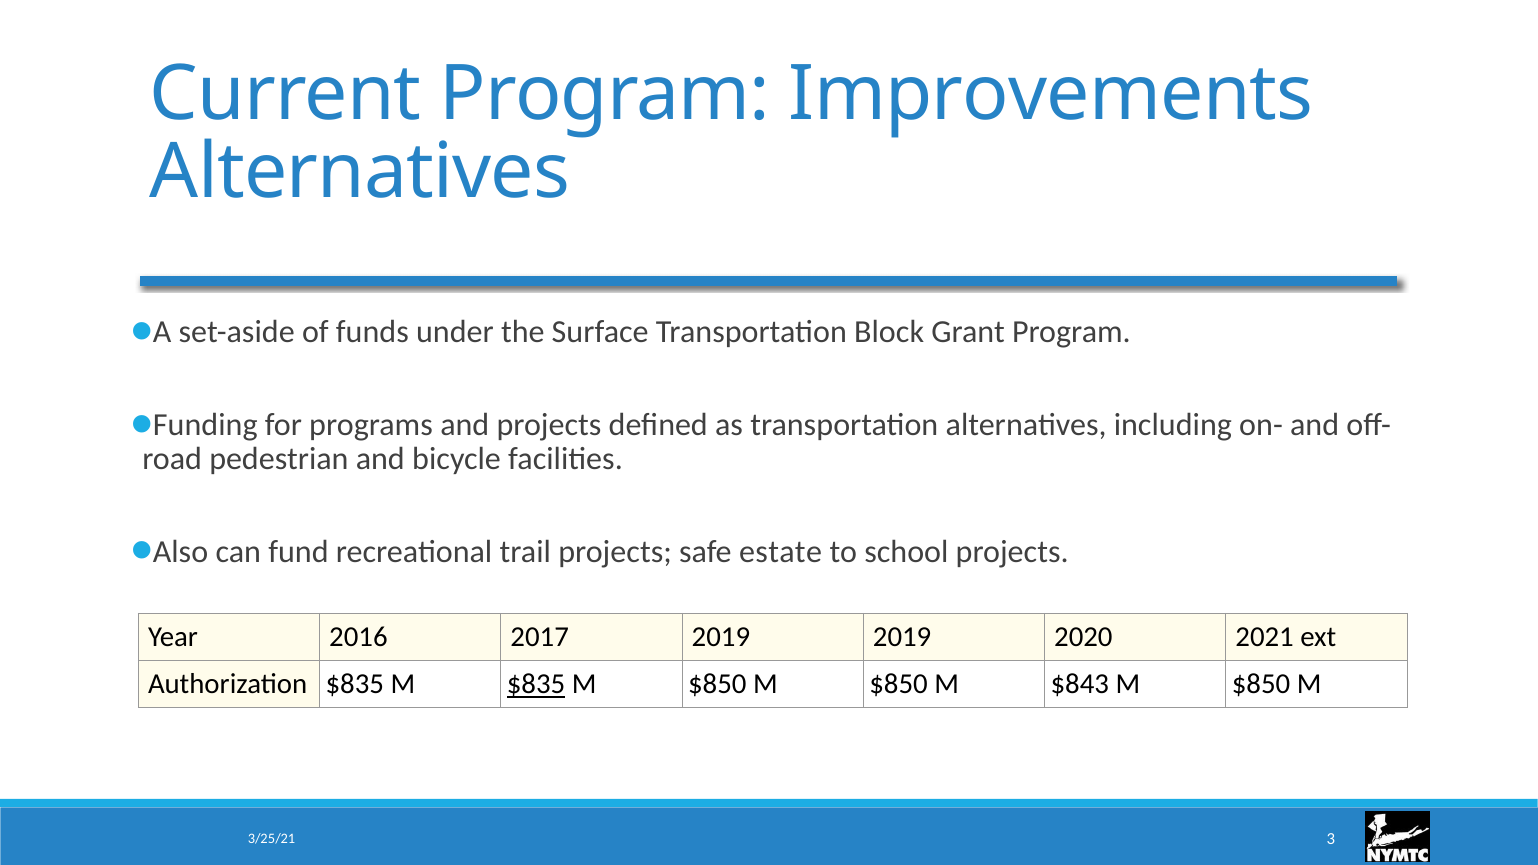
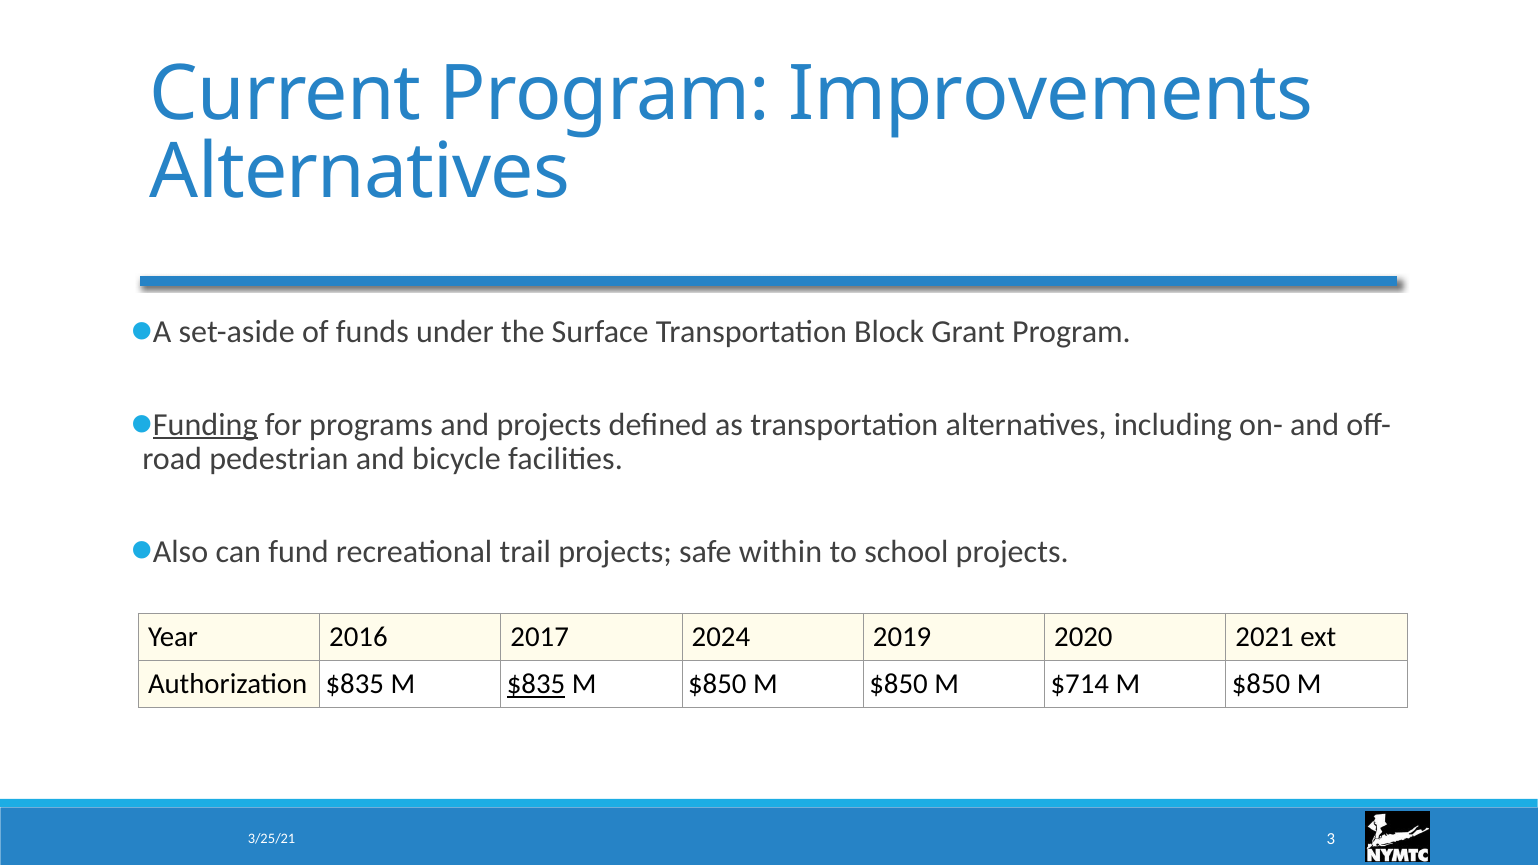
Funding underline: none -> present
estate: estate -> within
2017 2019: 2019 -> 2024
$843: $843 -> $714
